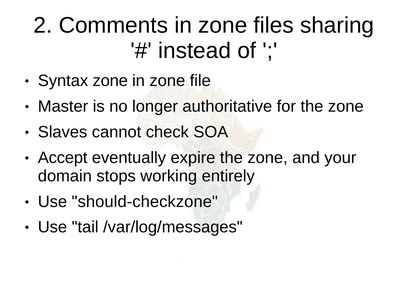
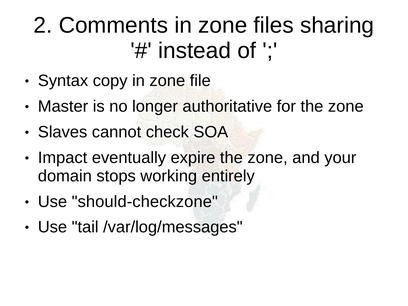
Syntax zone: zone -> copy
Accept: Accept -> Impact
